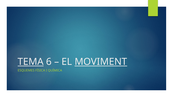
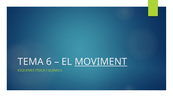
TEMA underline: present -> none
